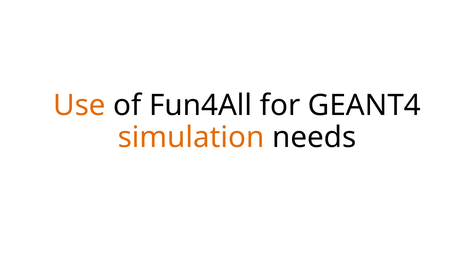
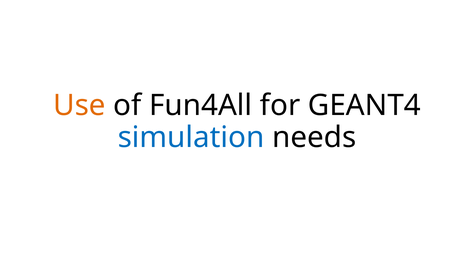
simulation colour: orange -> blue
